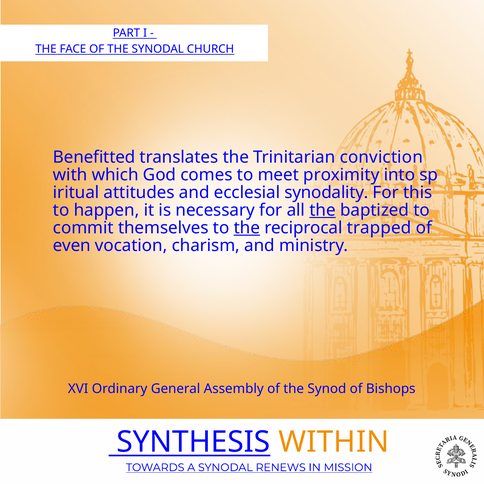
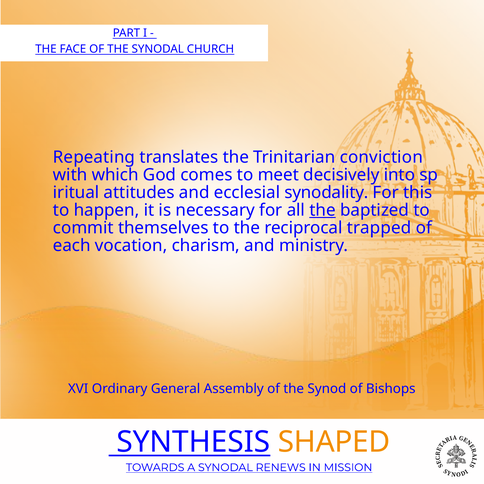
Benefitted: Benefitted -> Repeating
proximity: proximity -> decisively
the at (247, 228) underline: present -> none
even: even -> each
WITHIN: WITHIN -> SHAPED
